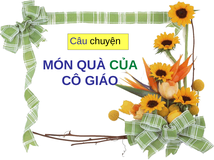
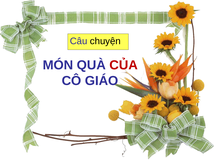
CỦA colour: green -> red
